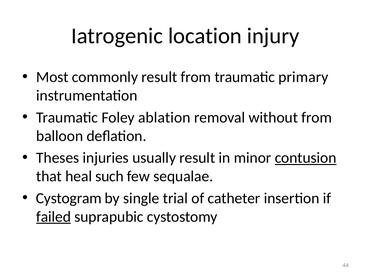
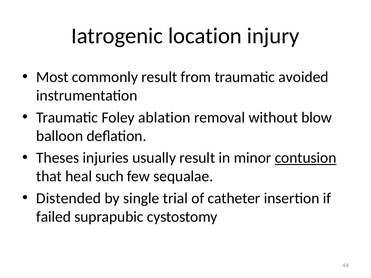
primary: primary -> avoided
without from: from -> blow
Cystogram: Cystogram -> Distended
failed underline: present -> none
